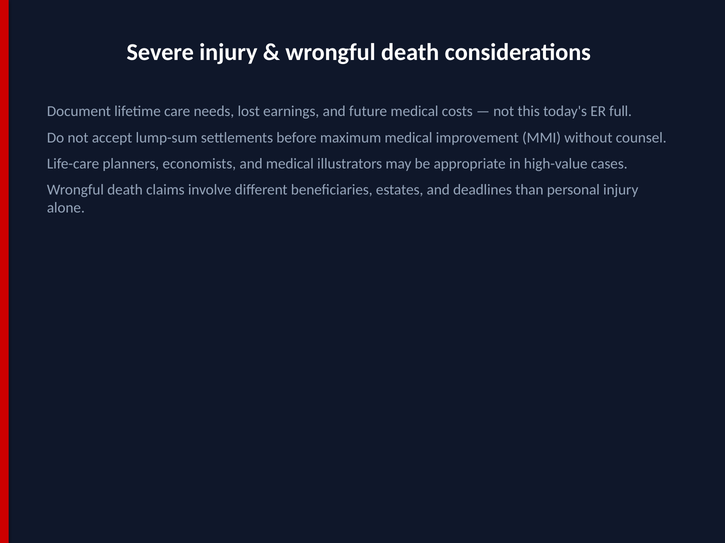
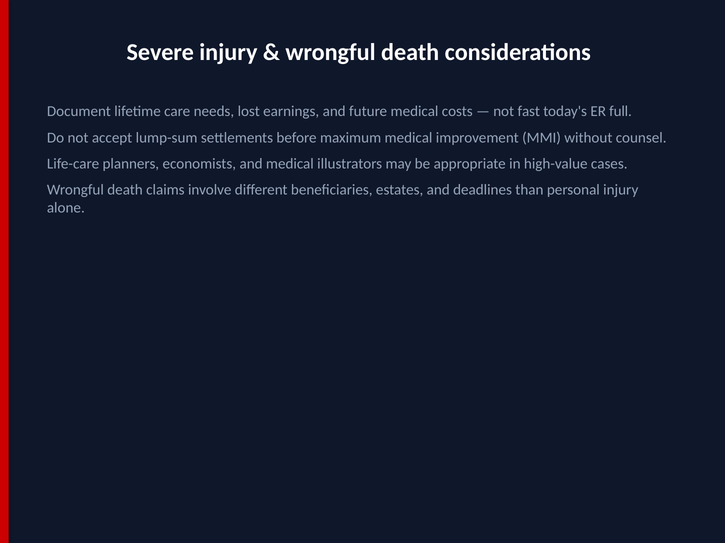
this: this -> fast
